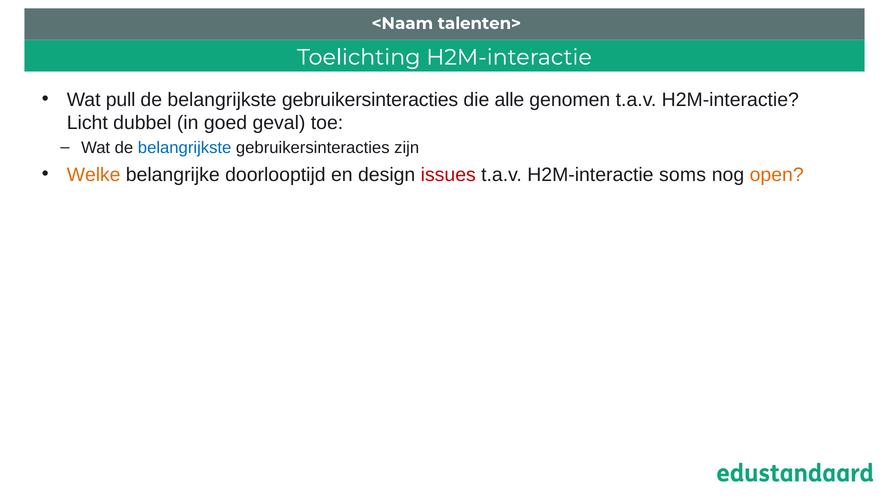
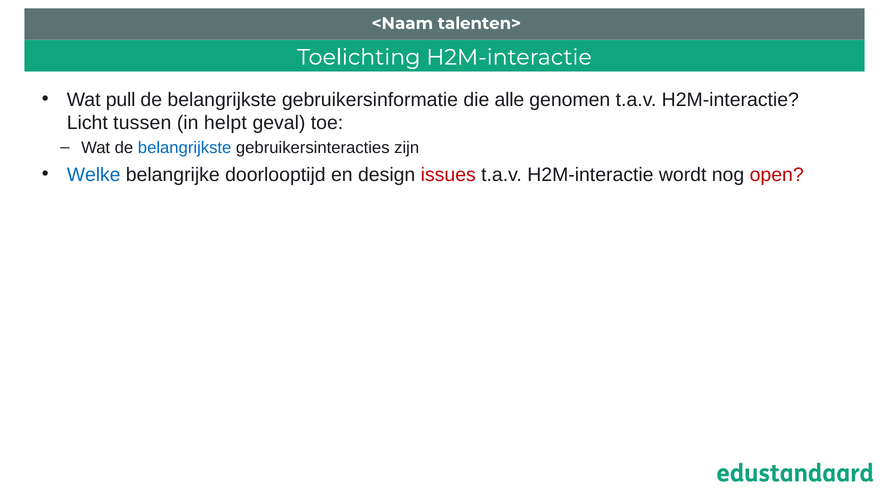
gebruikersinteracties at (370, 100): gebruikersinteracties -> gebruikersinformatie
dubbel: dubbel -> tussen
goed: goed -> helpt
Welke colour: orange -> blue
soms: soms -> wordt
open colour: orange -> red
